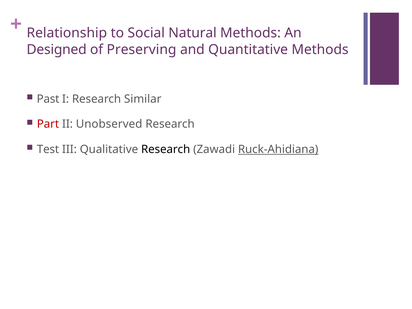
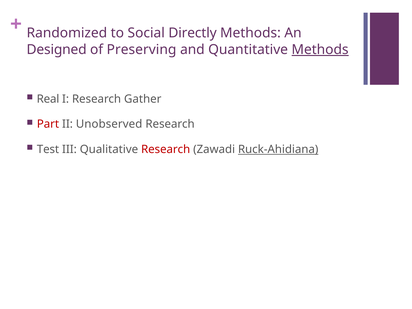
Relationship: Relationship -> Randomized
Natural: Natural -> Directly
Methods at (320, 50) underline: none -> present
Past: Past -> Real
Similar: Similar -> Gather
Research at (166, 149) colour: black -> red
